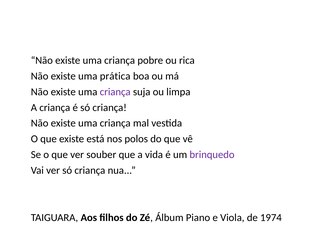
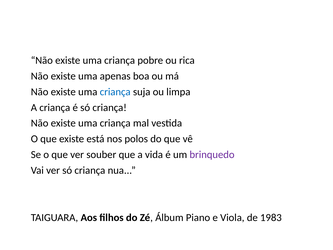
prática: prática -> apenas
criança at (115, 92) colour: purple -> blue
1974: 1974 -> 1983
